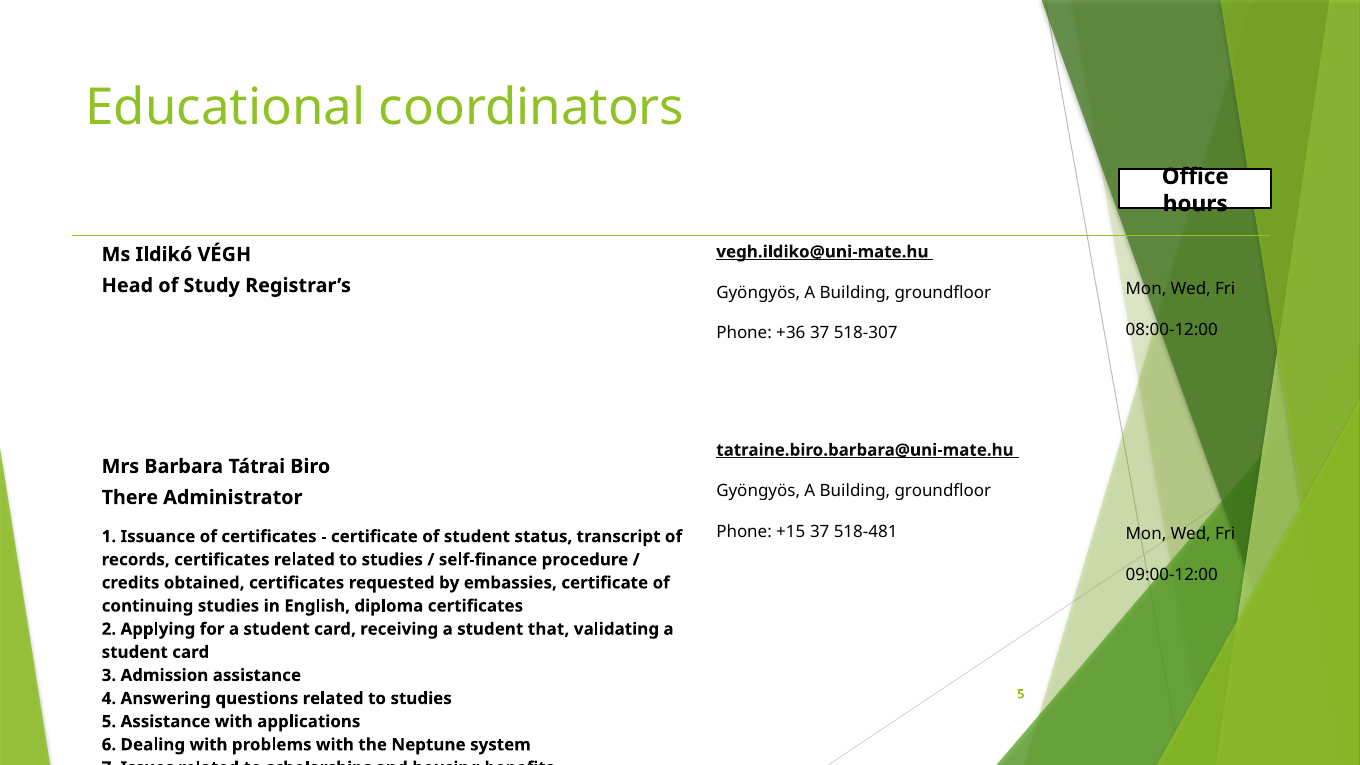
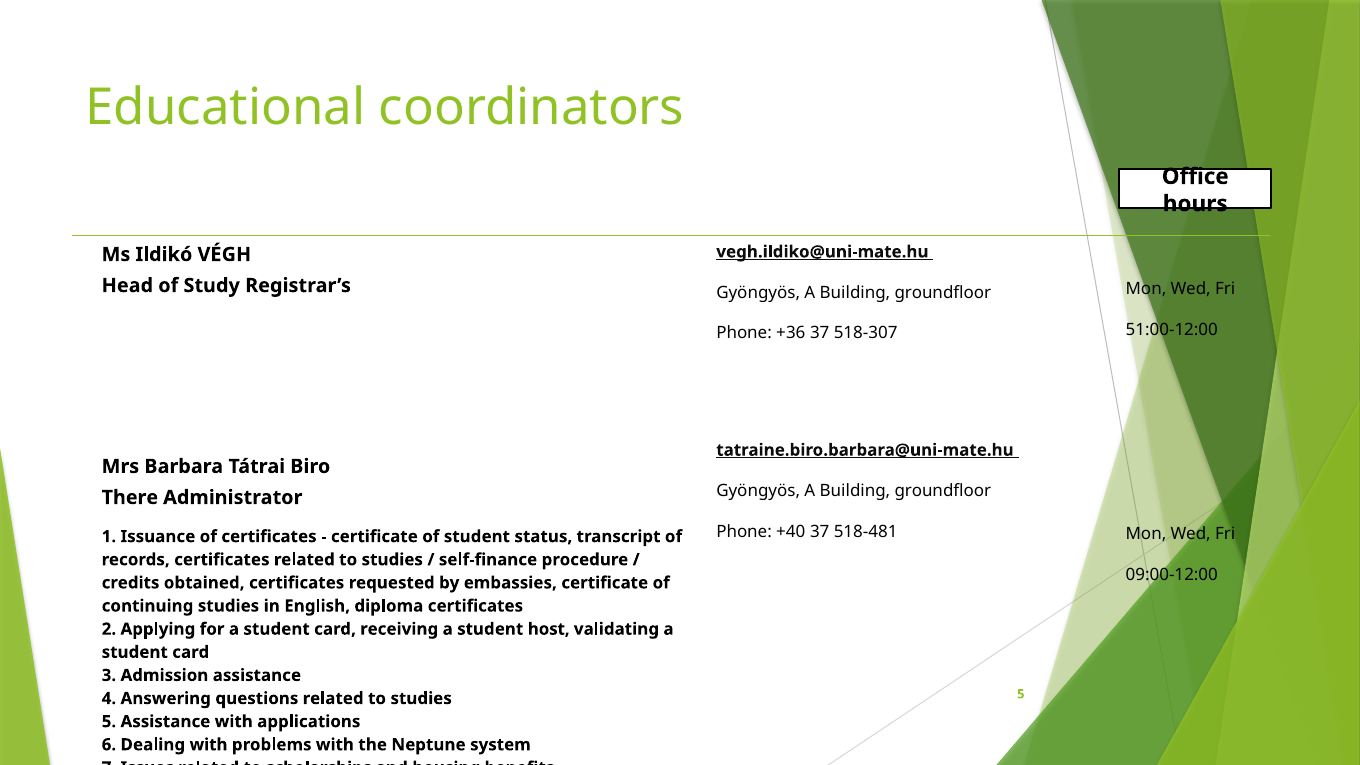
08:00-12:00: 08:00-12:00 -> 51:00-12:00
+15: +15 -> +40
that: that -> host
